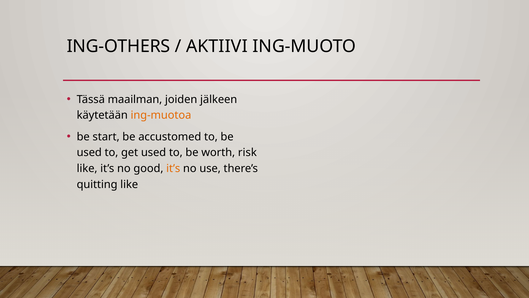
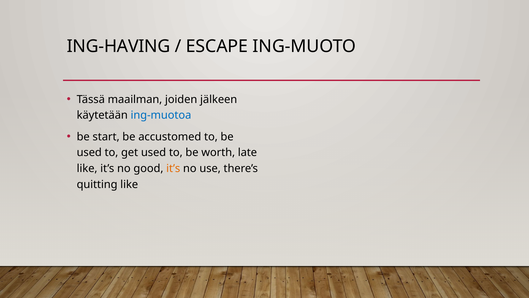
ING-OTHERS: ING-OTHERS -> ING-HAVING
AKTIIVI: AKTIIVI -> ESCAPE
ing-muotoa colour: orange -> blue
risk: risk -> late
